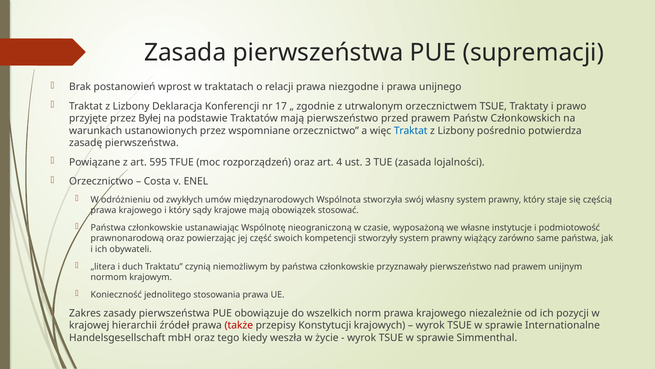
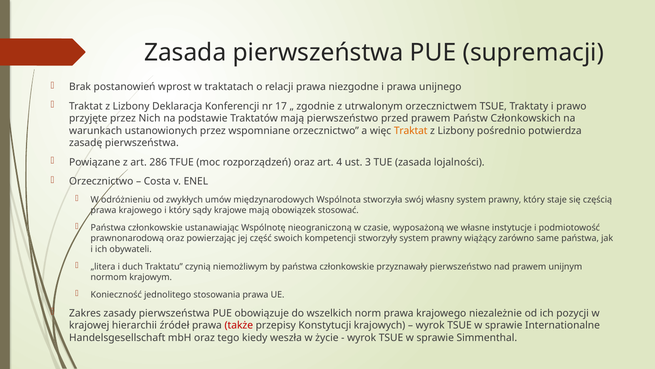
Byłej: Byłej -> Nich
Traktat at (411, 131) colour: blue -> orange
595: 595 -> 286
